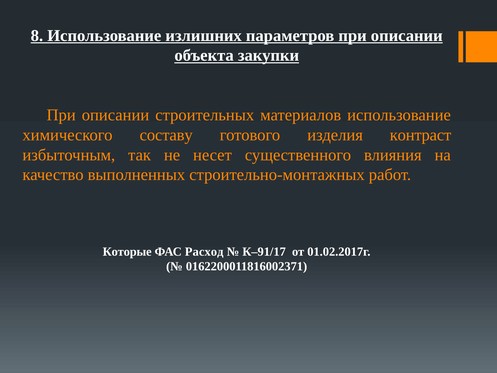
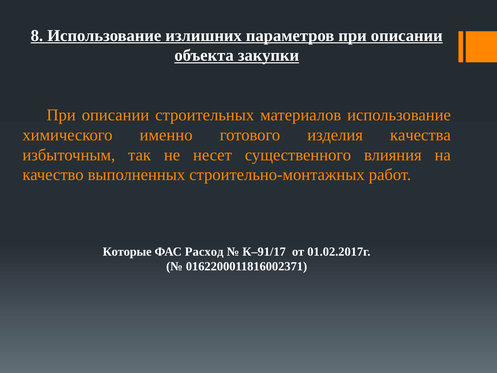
составу: составу -> именно
контраст: контраст -> качества
